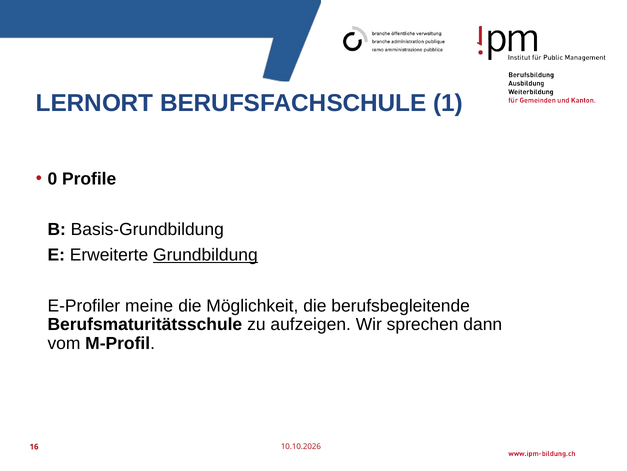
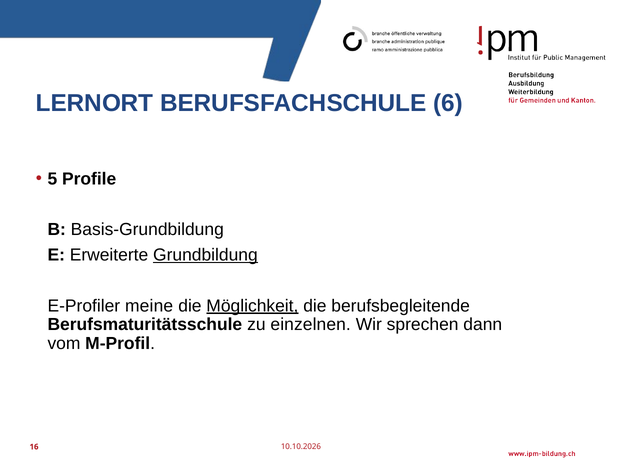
1: 1 -> 6
0: 0 -> 5
Möglichkeit underline: none -> present
aufzeigen: aufzeigen -> einzelnen
